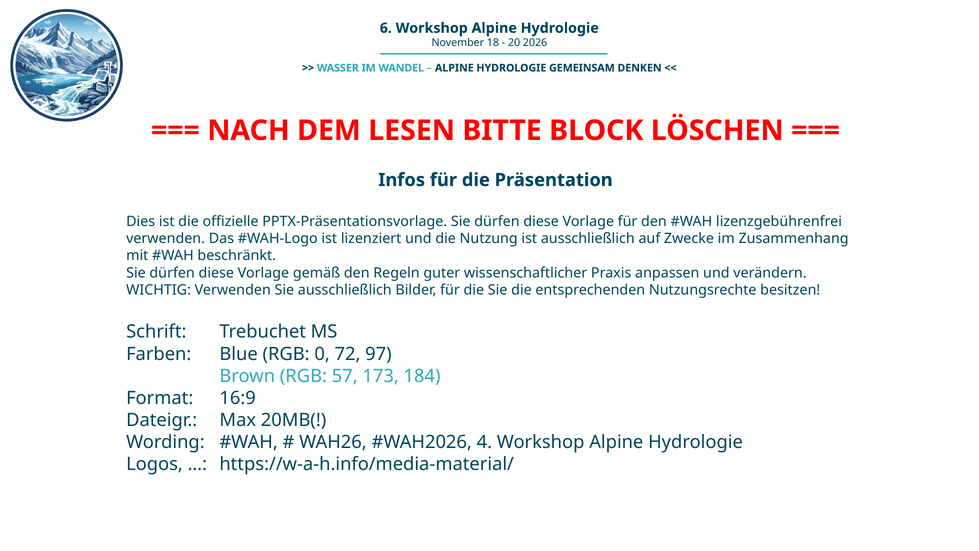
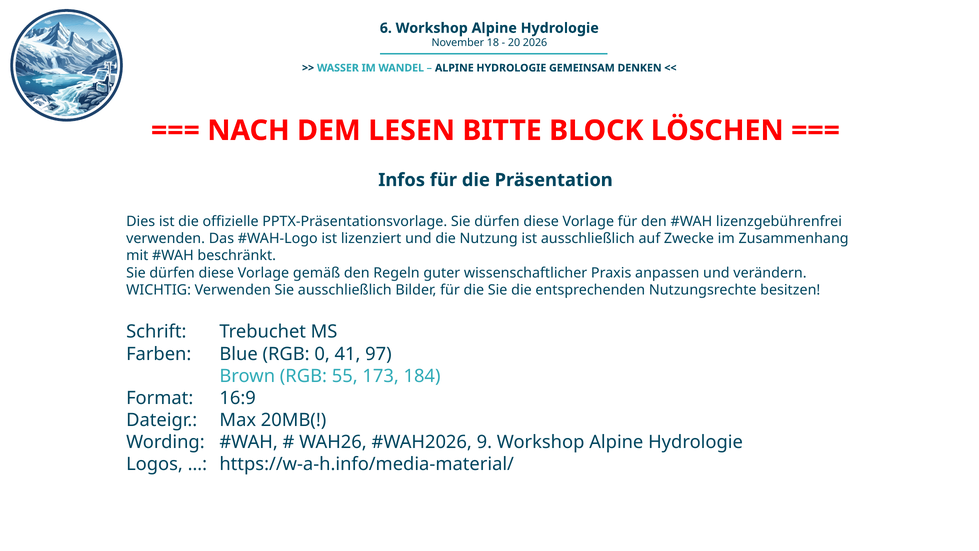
72: 72 -> 41
57: 57 -> 55
4: 4 -> 9
